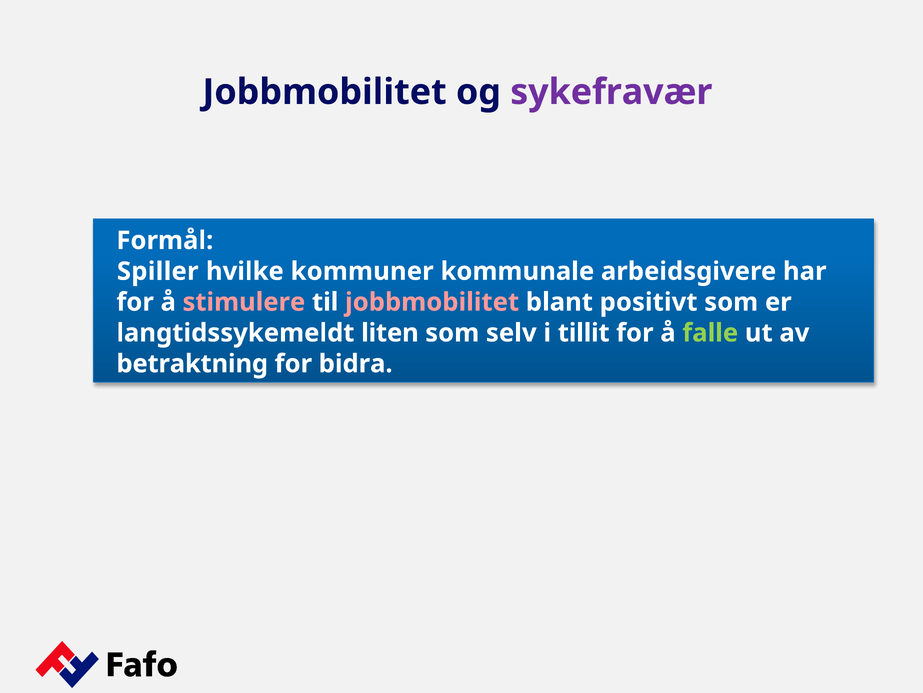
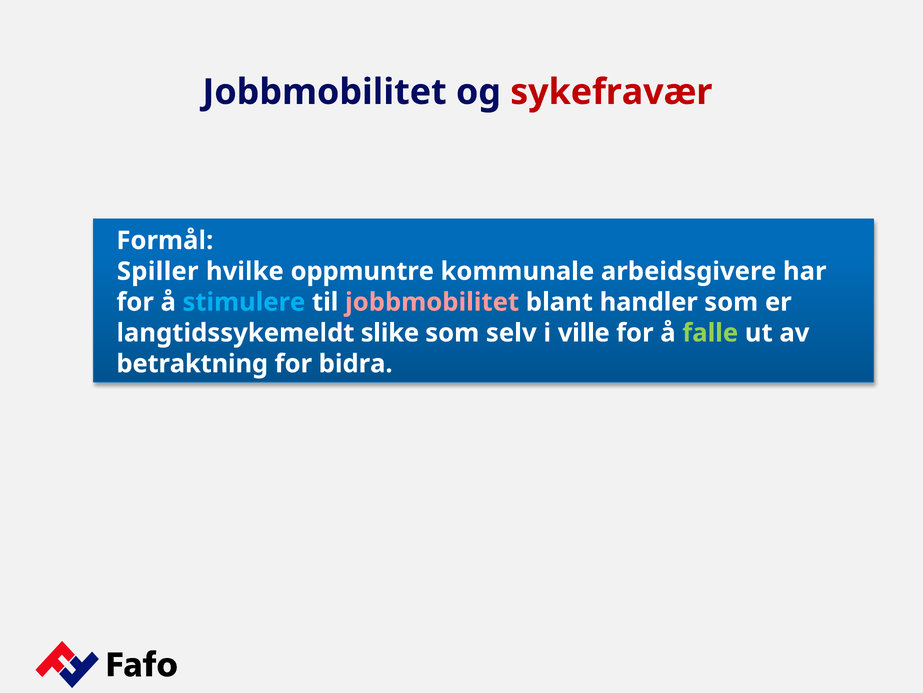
sykefravær colour: purple -> red
kommuner: kommuner -> oppmuntre
stimulere colour: pink -> light blue
positivt: positivt -> handler
liten: liten -> slike
tillit: tillit -> ville
